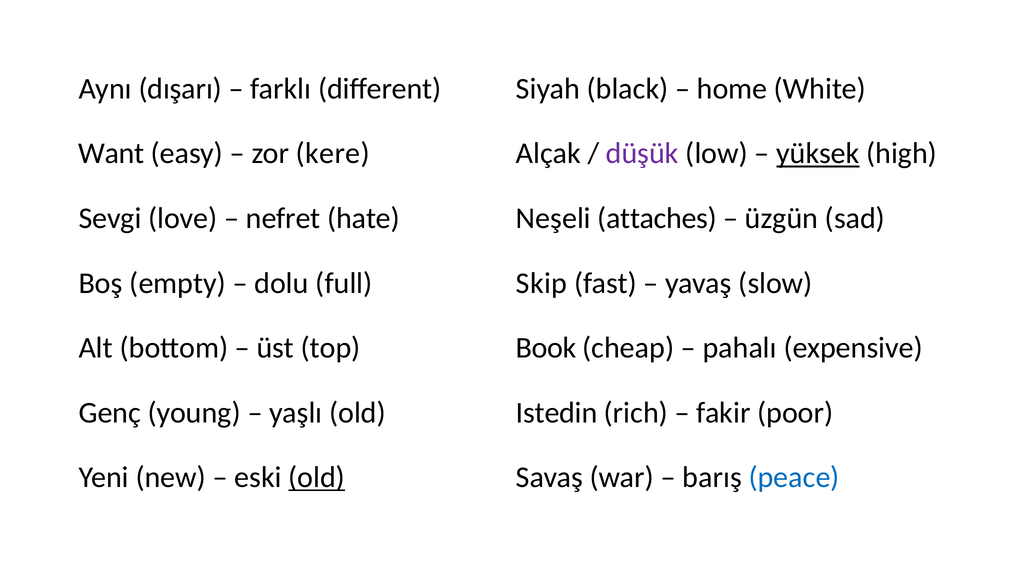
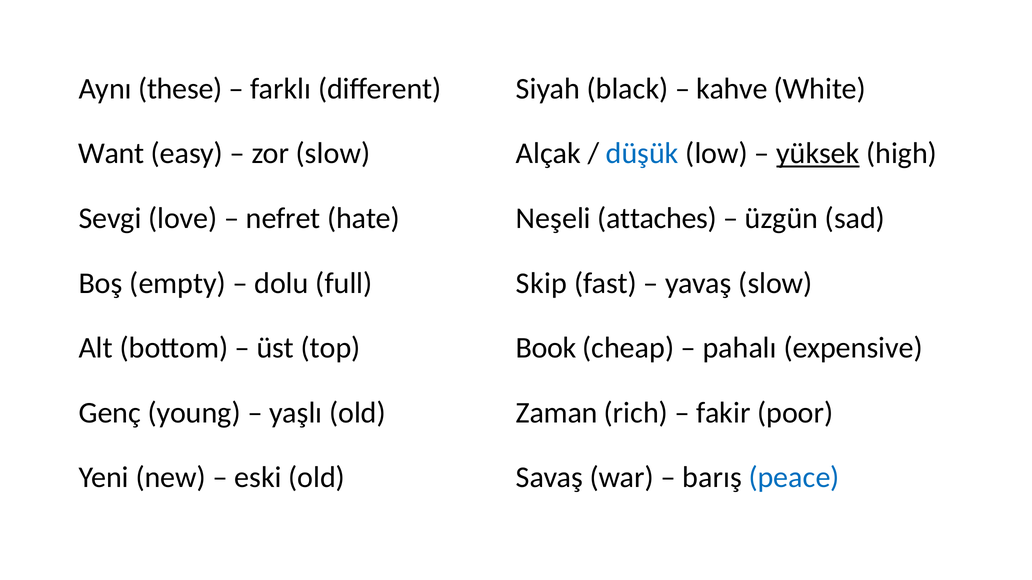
dışarı: dışarı -> these
home: home -> kahve
zor kere: kere -> slow
düşük colour: purple -> blue
Istedin: Istedin -> Zaman
old at (317, 478) underline: present -> none
